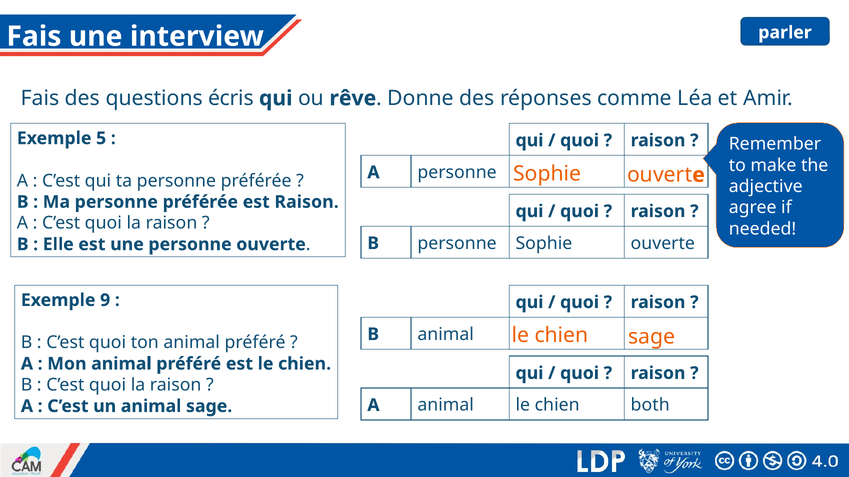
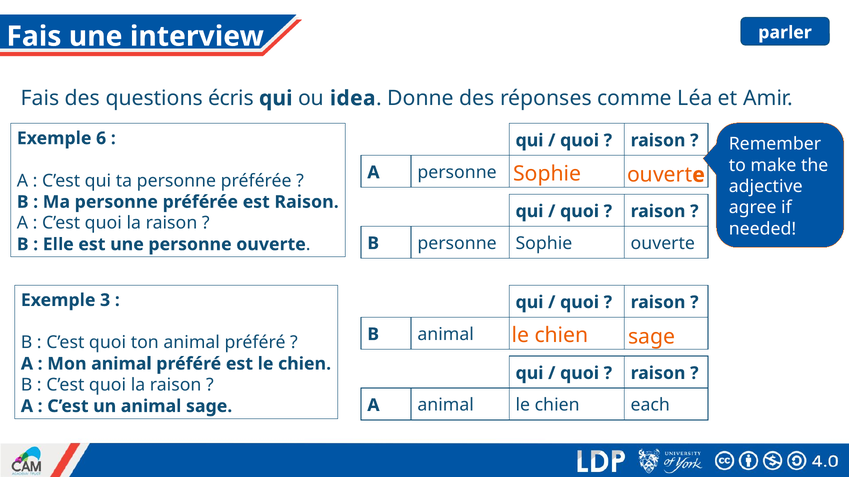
rêve: rêve -> idea
5: 5 -> 6
9: 9 -> 3
both: both -> each
